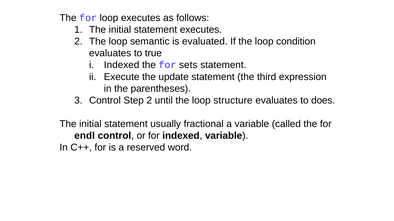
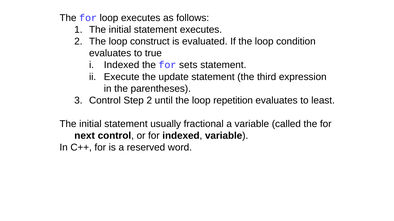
semantic: semantic -> construct
structure: structure -> repetition
does: does -> least
endl: endl -> next
